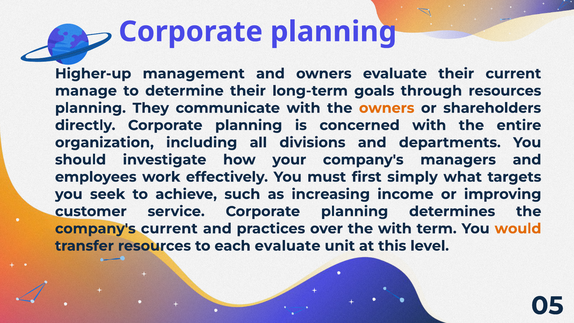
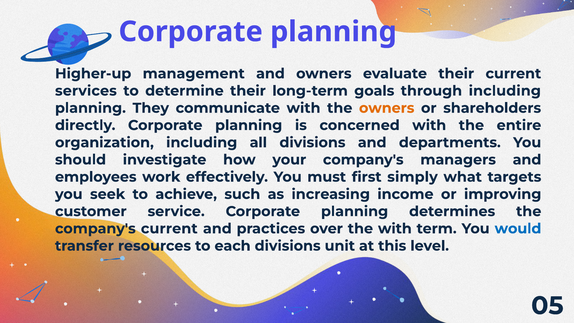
manage: manage -> services
through resources: resources -> including
would colour: orange -> blue
each evaluate: evaluate -> divisions
